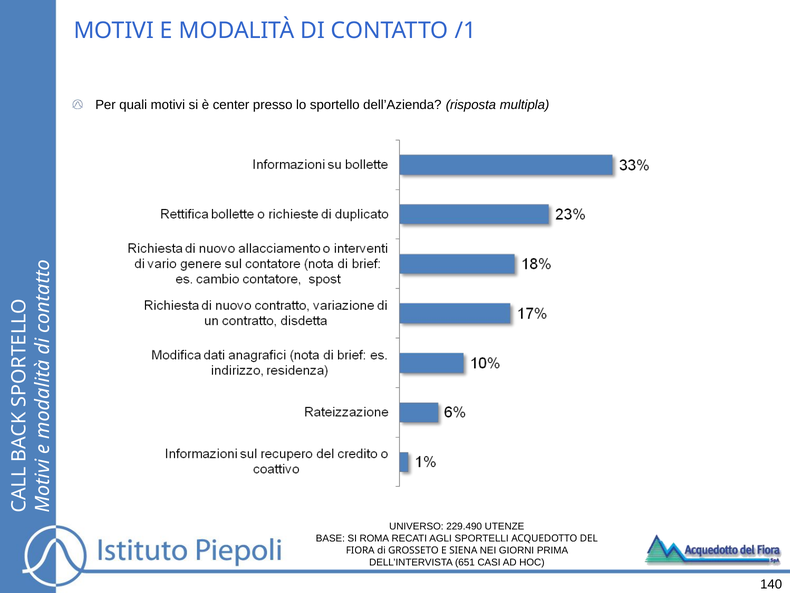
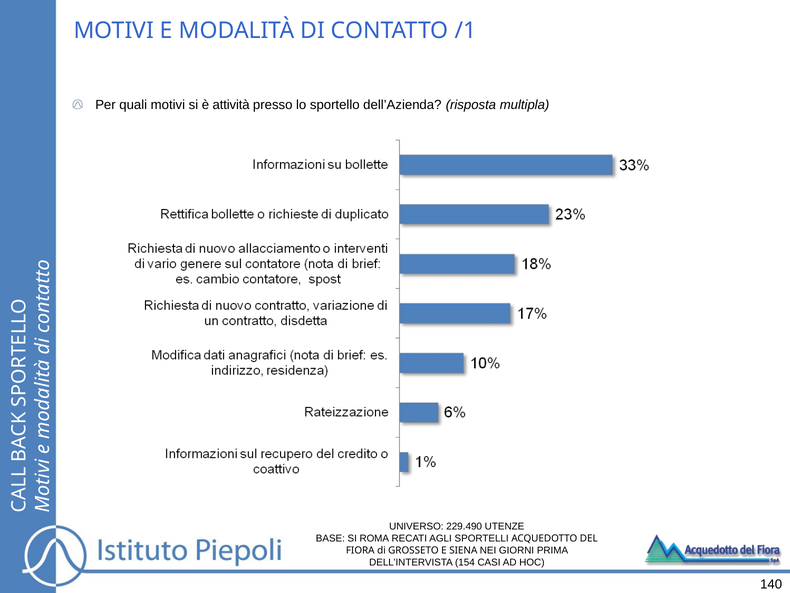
center: center -> attività
651: 651 -> 154
